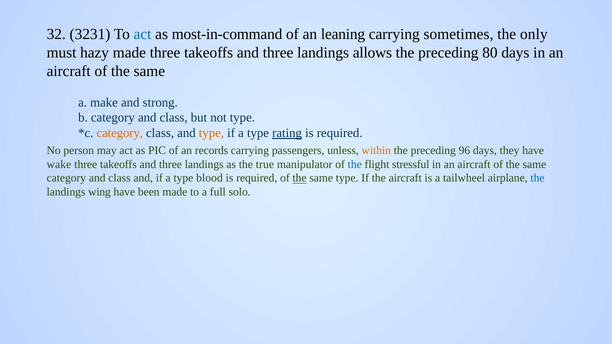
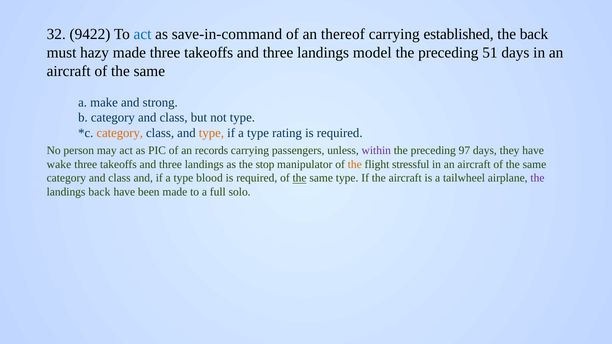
3231: 3231 -> 9422
most-in-command: most-in-command -> save-in-command
leaning: leaning -> thereof
sometimes: sometimes -> established
the only: only -> back
allows: allows -> model
80: 80 -> 51
rating underline: present -> none
within colour: orange -> purple
96: 96 -> 97
true: true -> stop
the at (355, 165) colour: blue -> orange
the at (537, 178) colour: blue -> purple
landings wing: wing -> back
